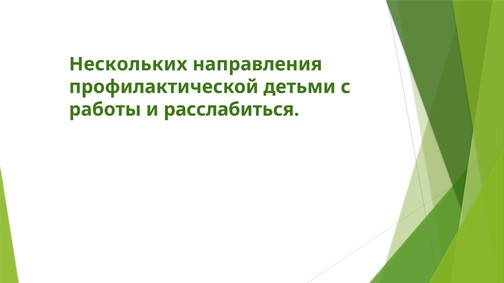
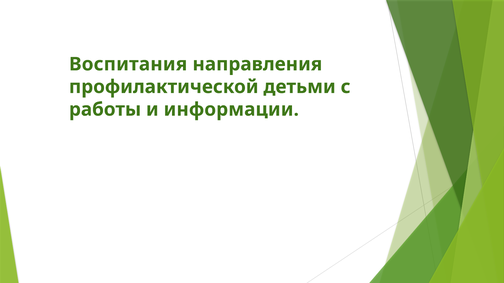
Нескольких: Нескольких -> Воспитания
расслабиться: расслабиться -> информации
